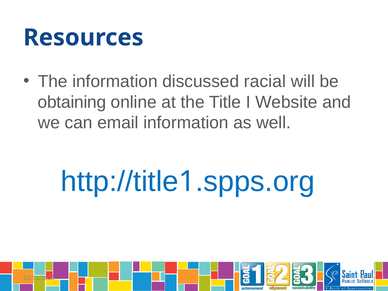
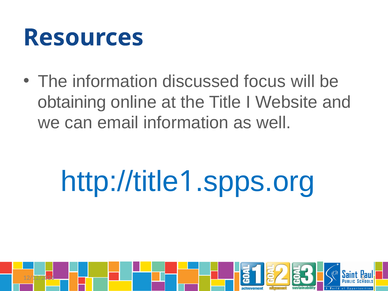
racial: racial -> focus
